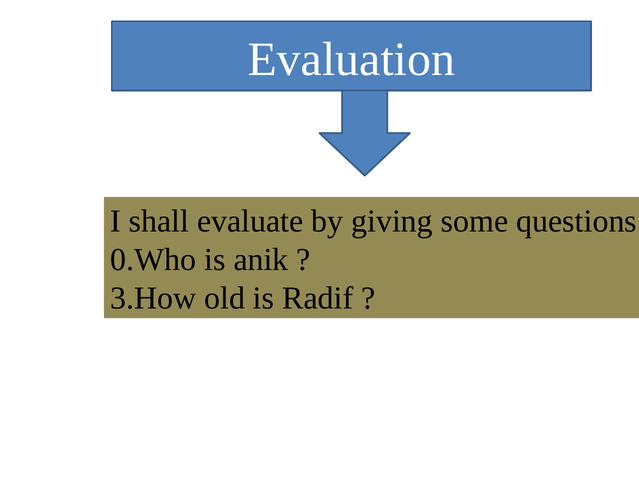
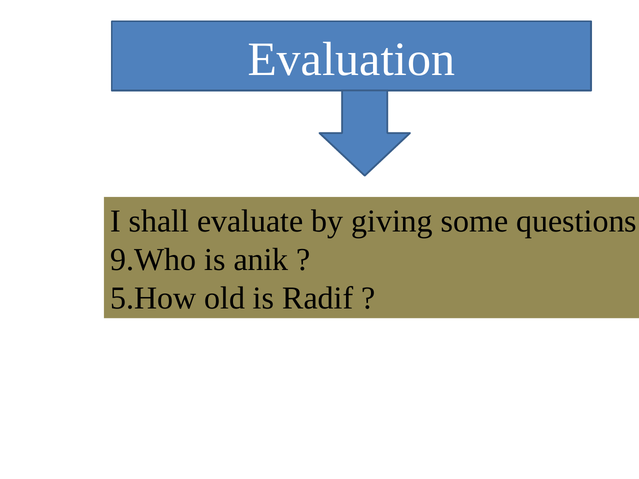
0.Who: 0.Who -> 9.Who
3.How: 3.How -> 5.How
